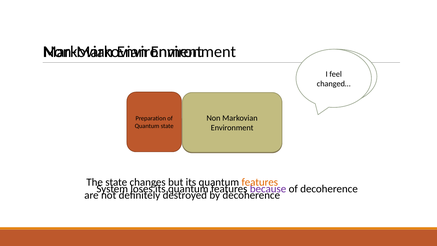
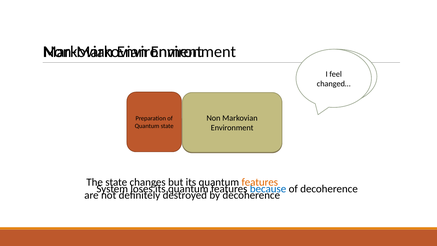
because colour: purple -> blue
